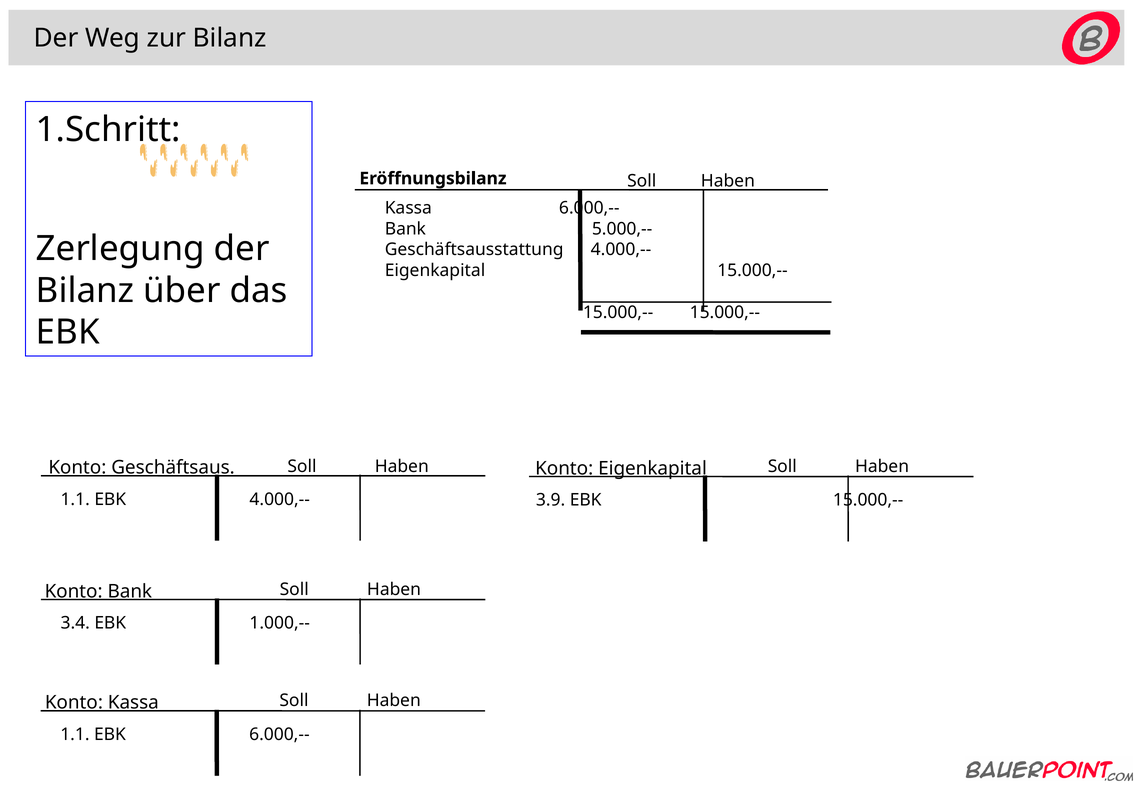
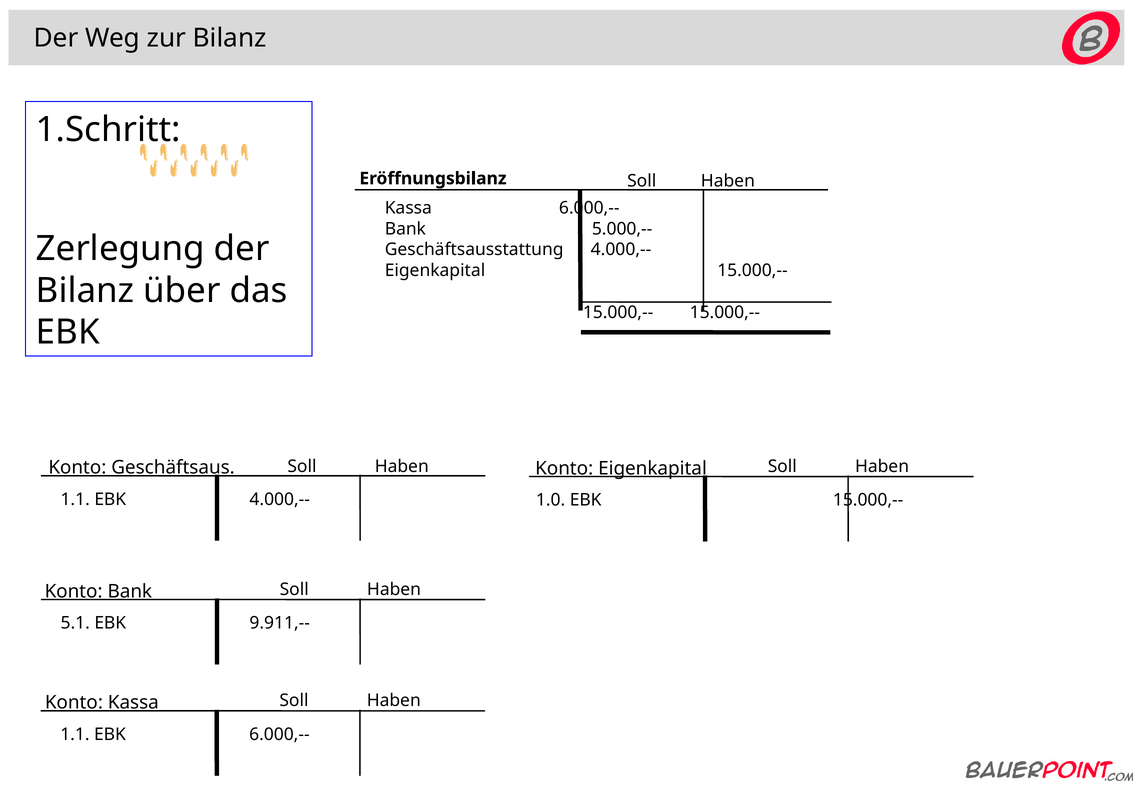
3.9: 3.9 -> 1.0
3.4: 3.4 -> 5.1
1.000,--: 1.000,-- -> 9.911,--
